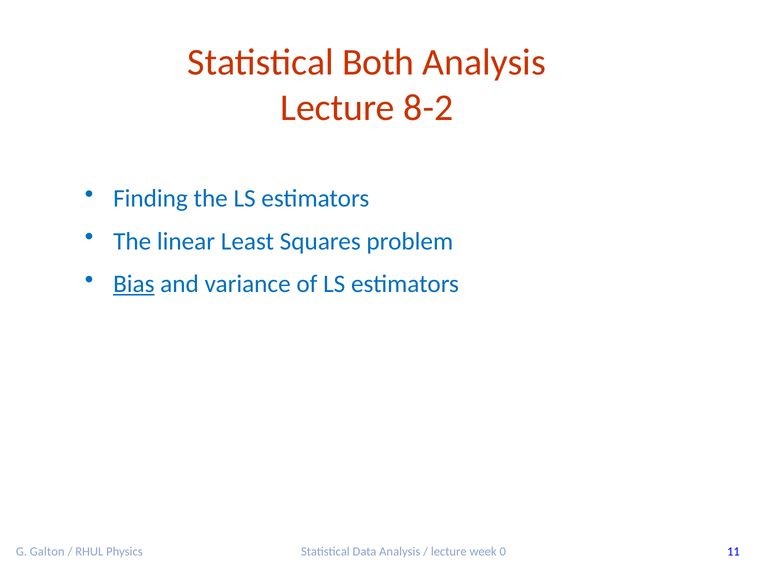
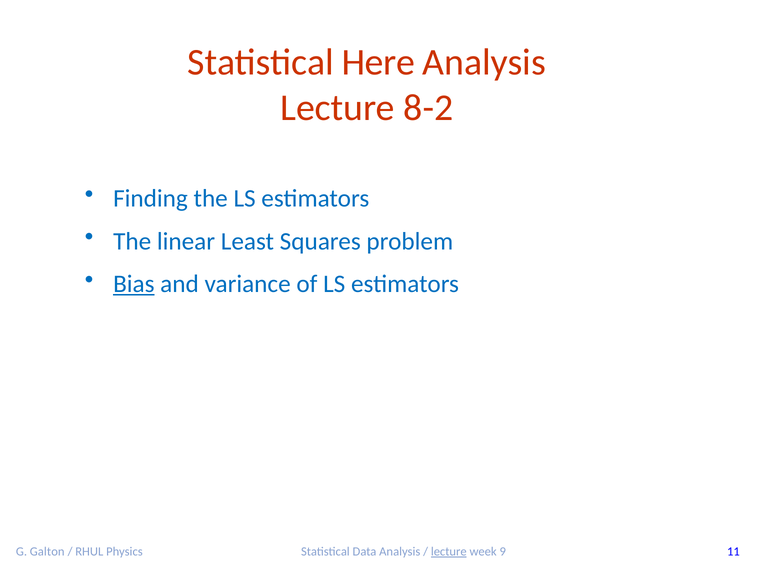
Both: Both -> Here
lecture at (449, 552) underline: none -> present
0: 0 -> 9
